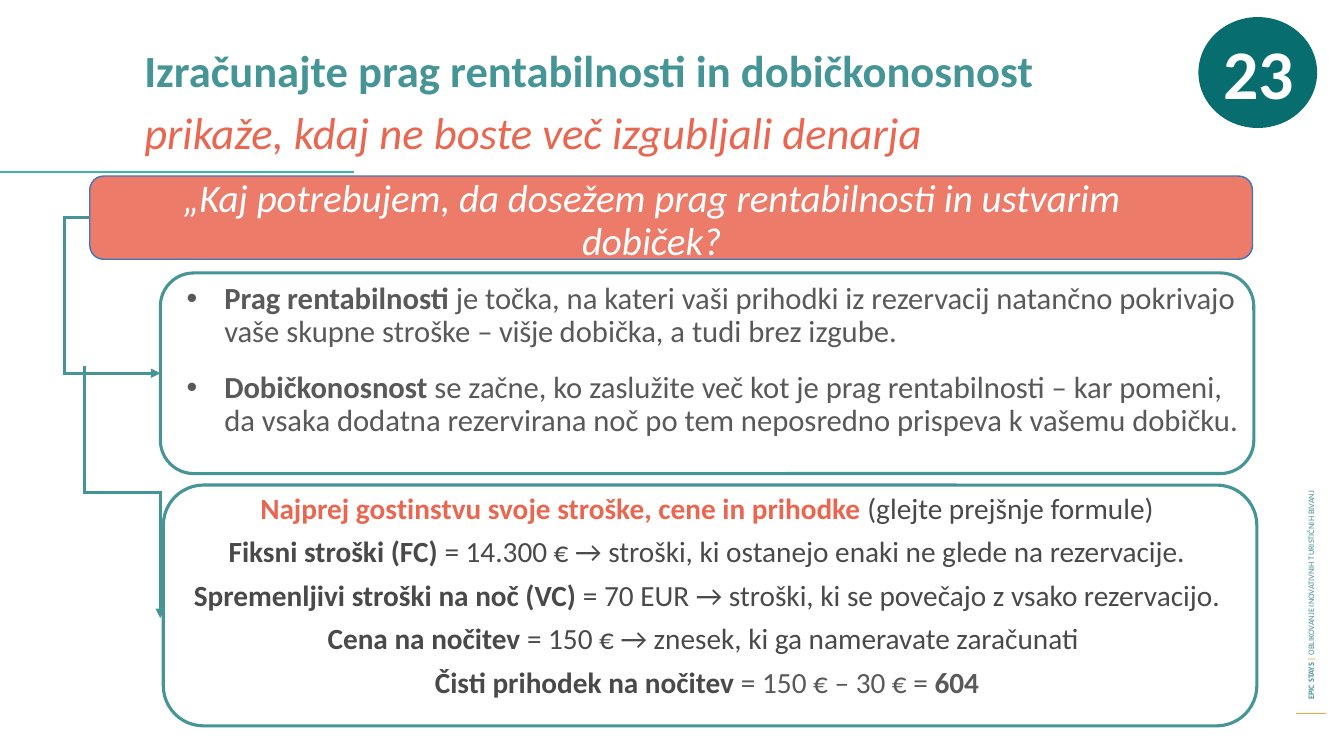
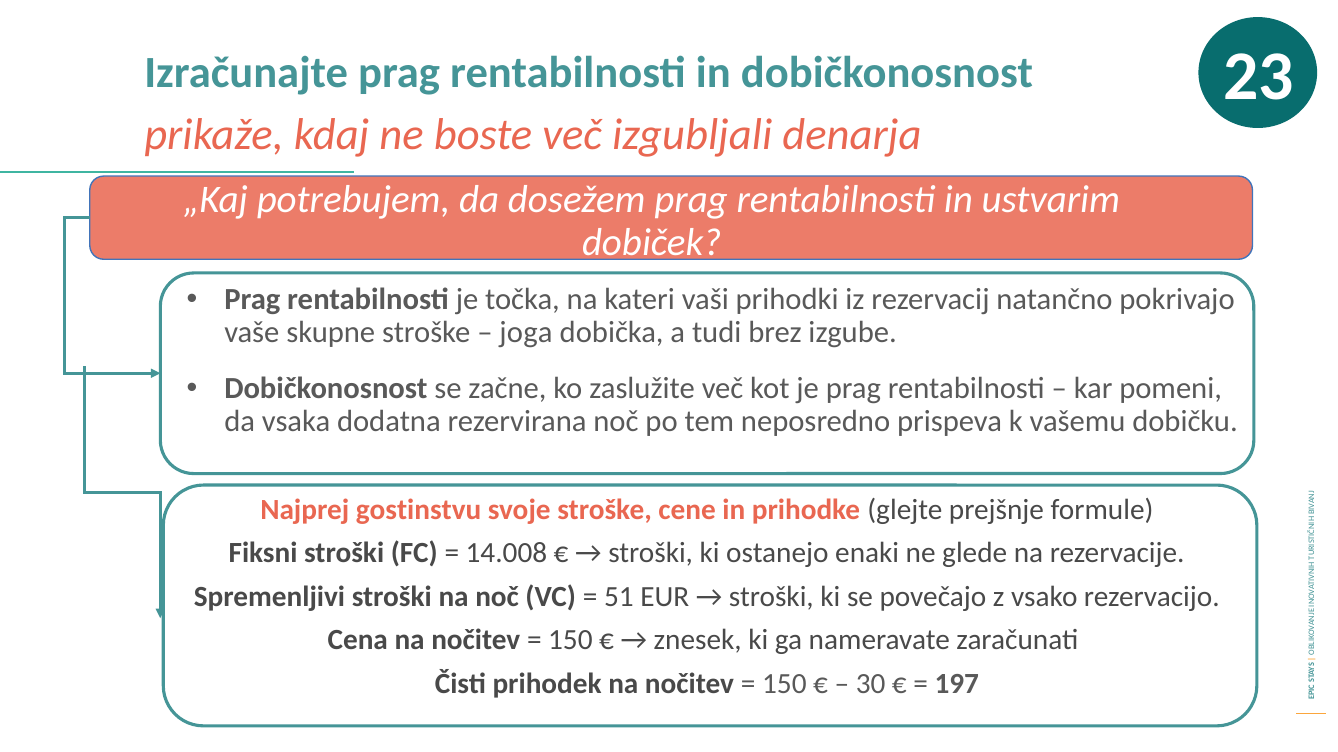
višje: višje -> joga
14.300: 14.300 -> 14.008
70: 70 -> 51
604: 604 -> 197
